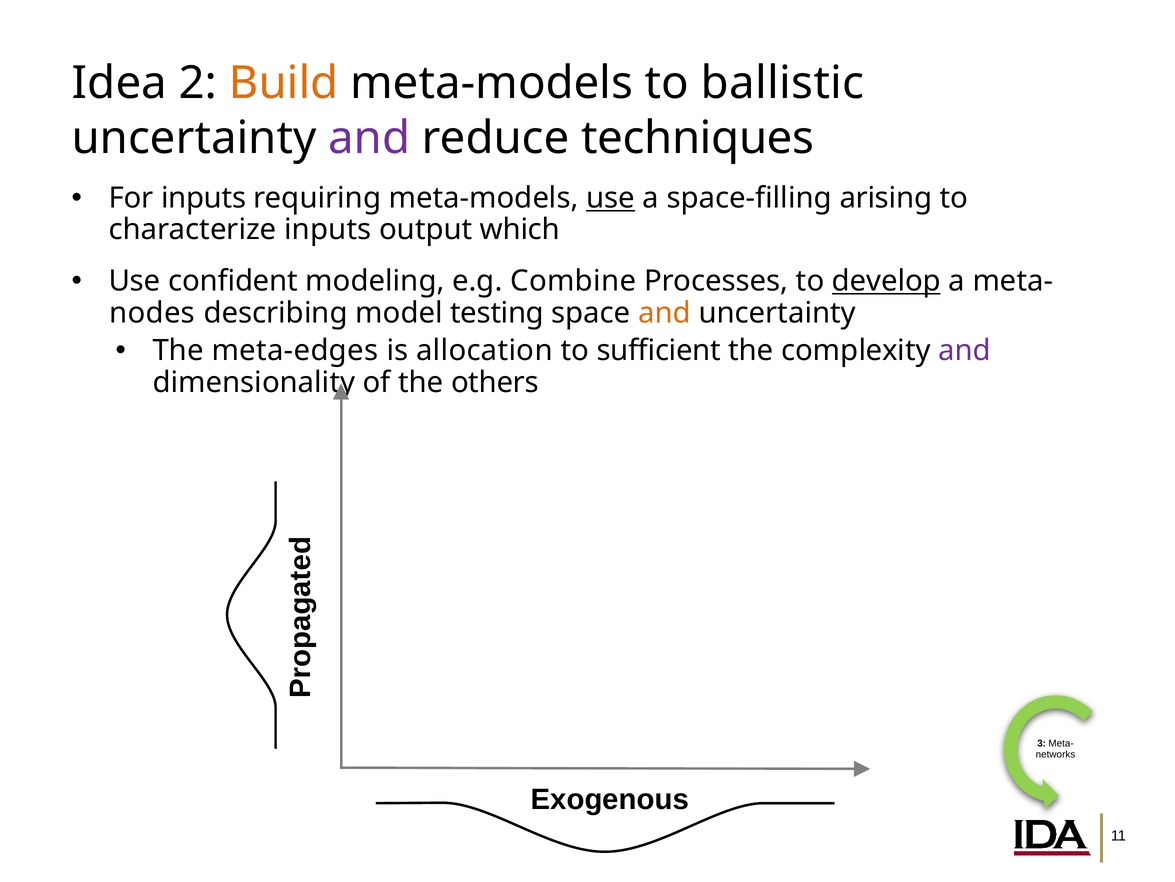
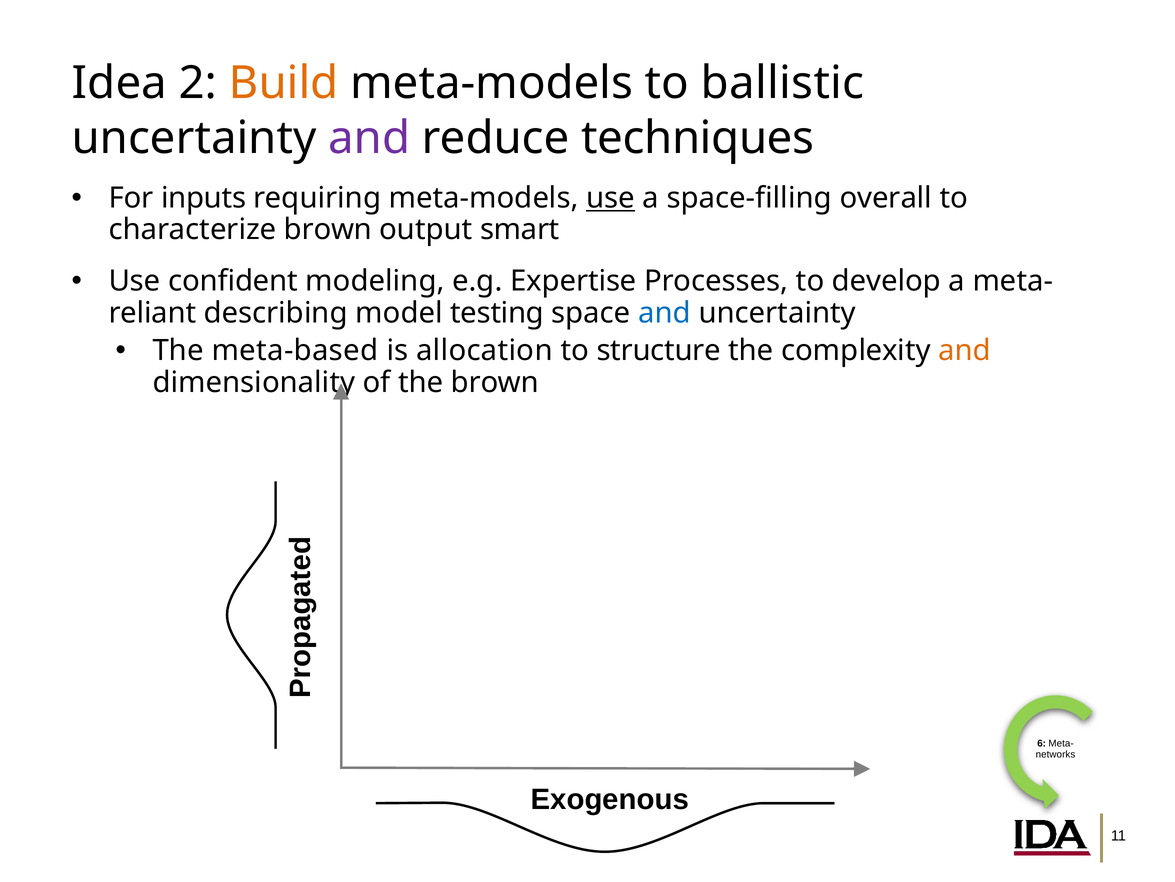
arising: arising -> overall
characterize inputs: inputs -> brown
which: which -> smart
Combine: Combine -> Expertise
develop underline: present -> none
nodes: nodes -> reliant
and at (664, 313) colour: orange -> blue
meta-edges: meta-edges -> meta-based
sufficient: sufficient -> structure
and at (965, 350) colour: purple -> orange
the others: others -> brown
3: 3 -> 6
